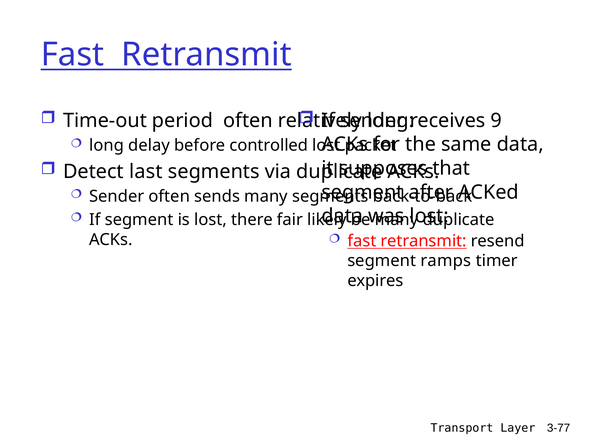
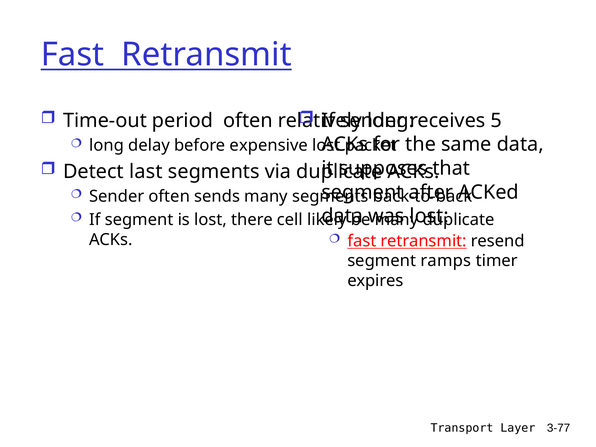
9: 9 -> 5
controlled: controlled -> expensive
fair: fair -> cell
